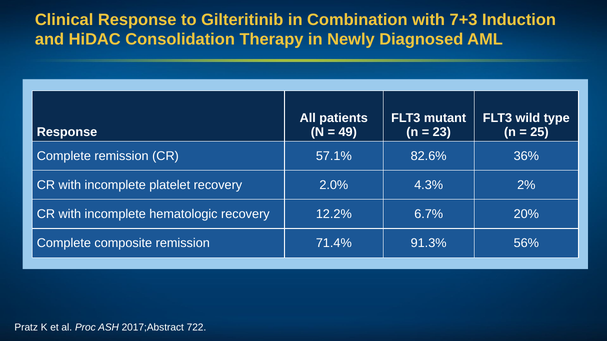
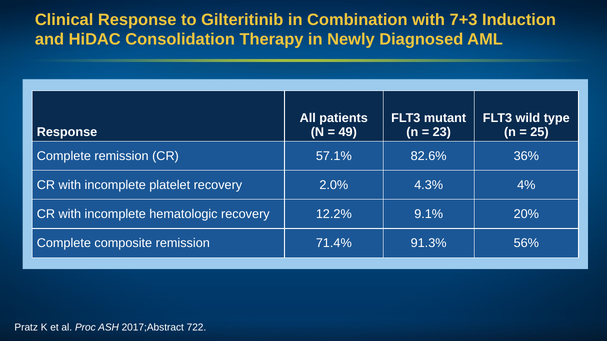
2%: 2% -> 4%
6.7%: 6.7% -> 9.1%
